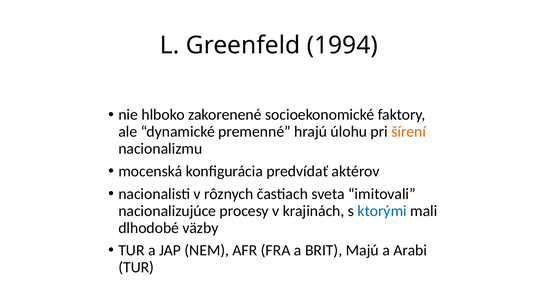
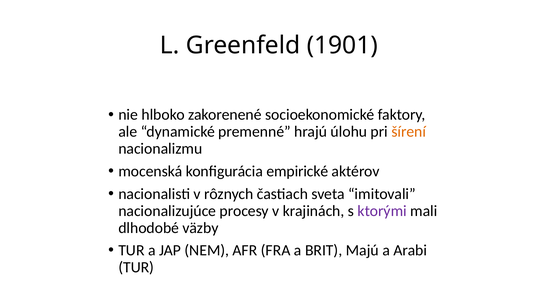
1994: 1994 -> 1901
predvídať: predvídať -> empirické
ktorými colour: blue -> purple
